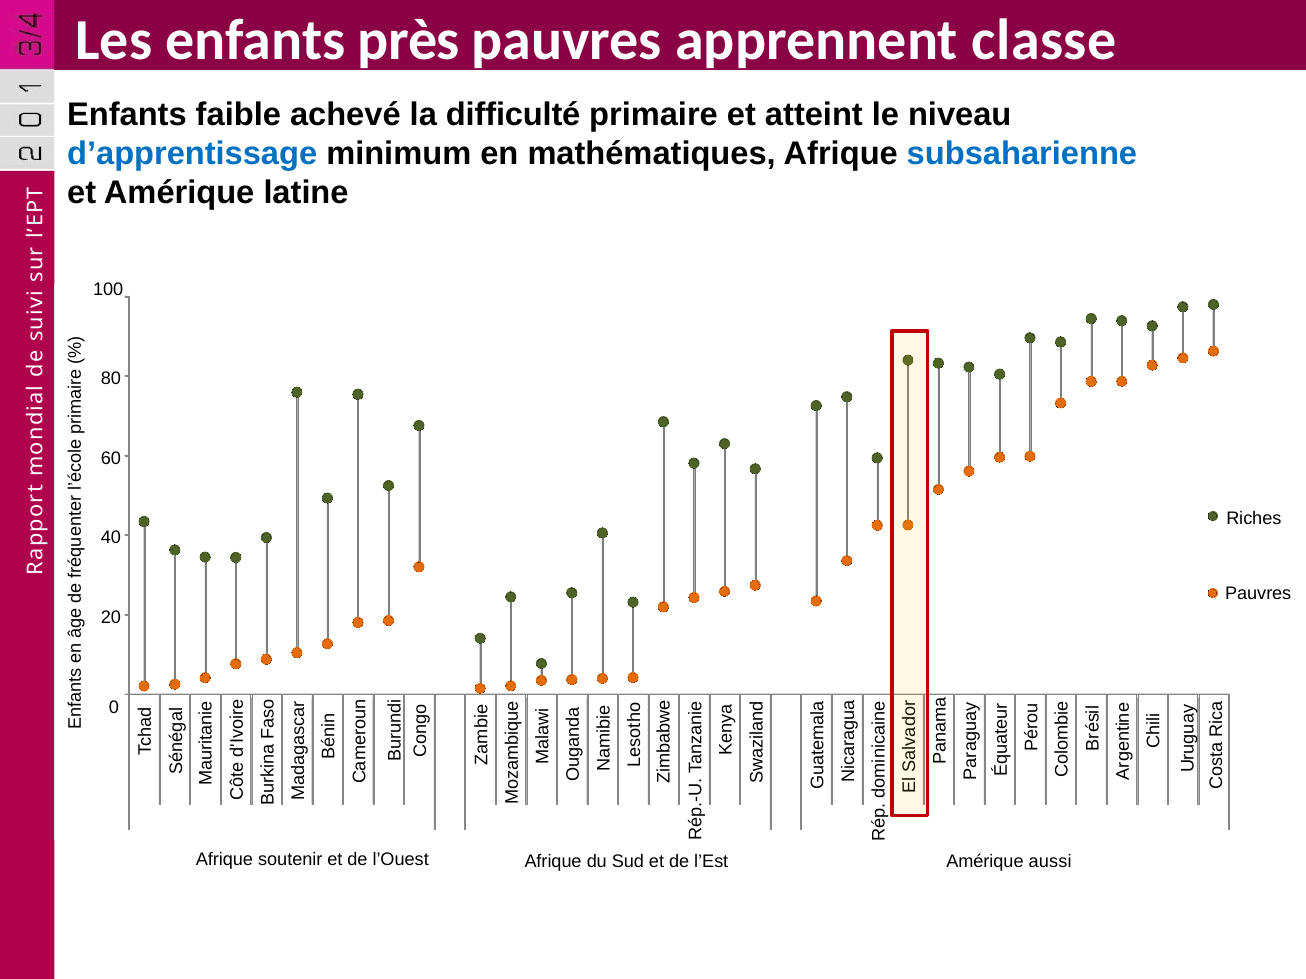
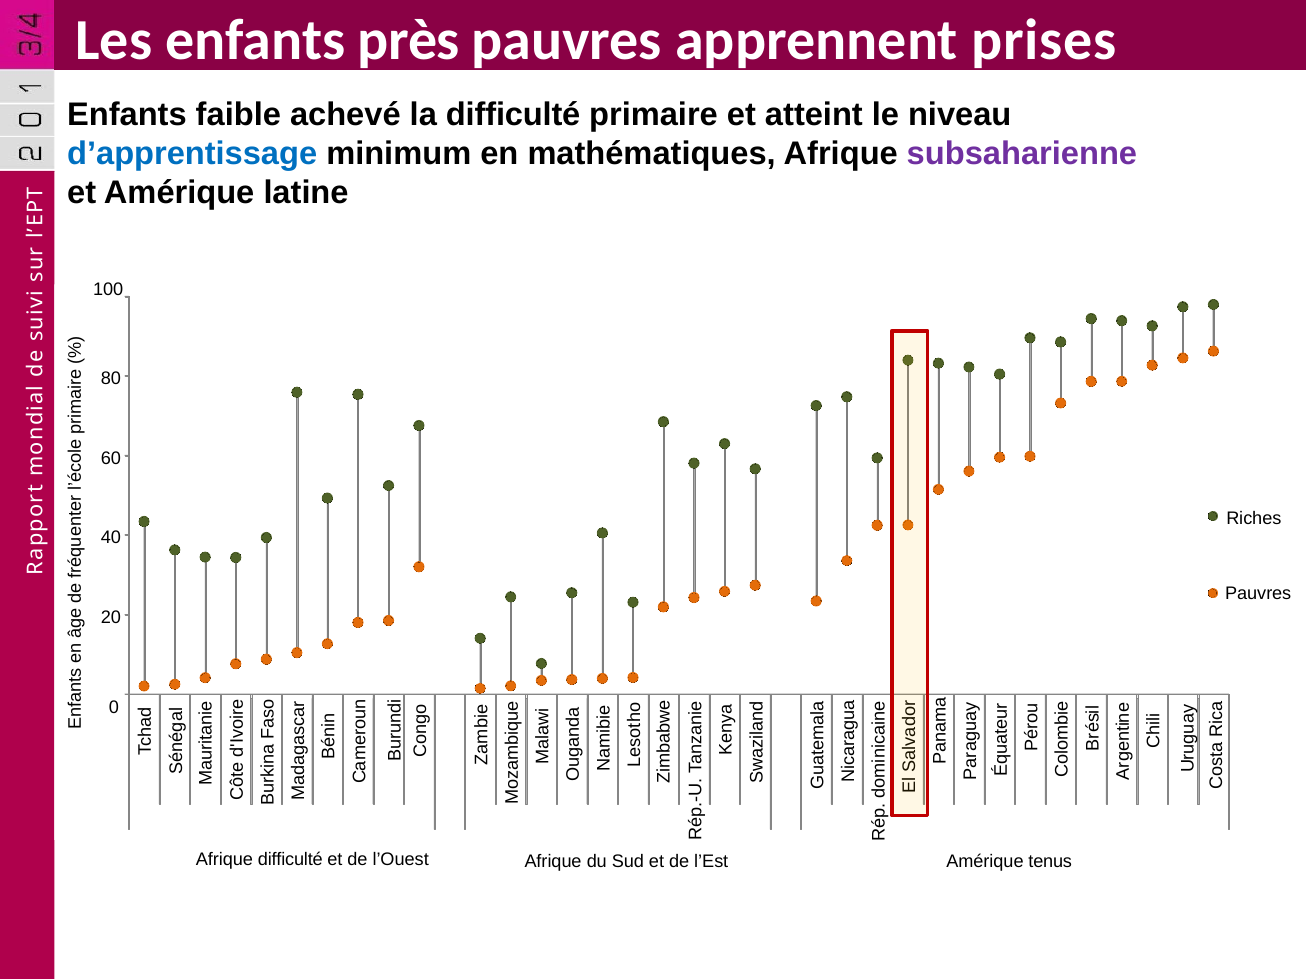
classe: classe -> prises
subsaharienne colour: blue -> purple
Afrique soutenir: soutenir -> difficulté
aussi: aussi -> tenus
